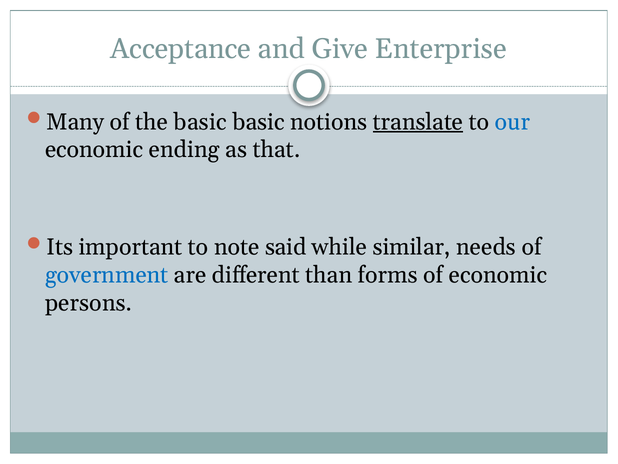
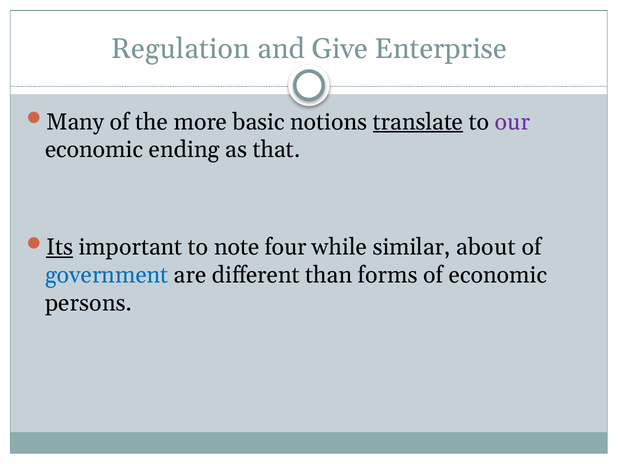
Acceptance: Acceptance -> Regulation
the basic: basic -> more
our colour: blue -> purple
Its underline: none -> present
said: said -> four
needs: needs -> about
